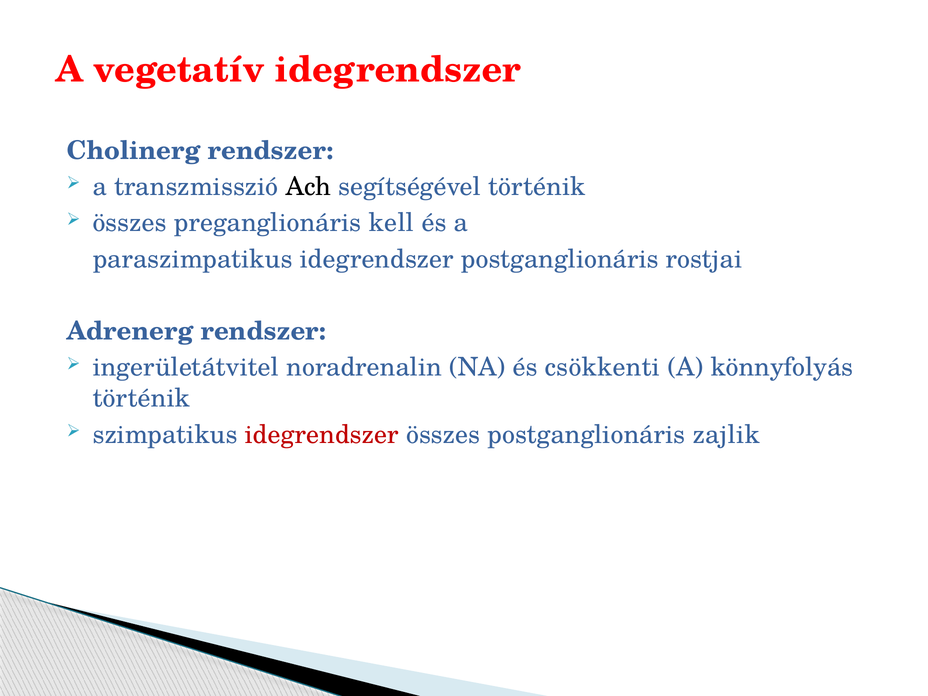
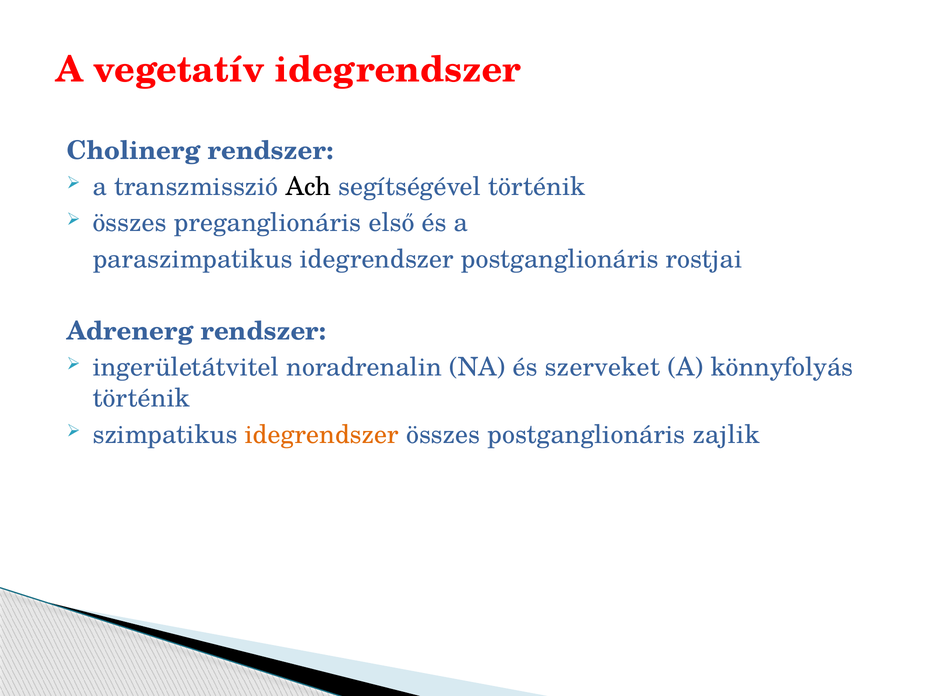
kell: kell -> első
csökkenti: csökkenti -> szerveket
idegrendszer at (322, 435) colour: red -> orange
